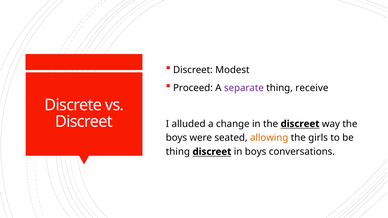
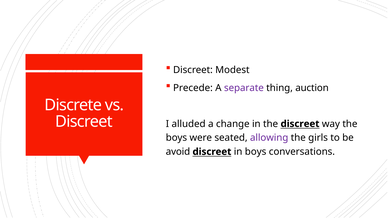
Proceed: Proceed -> Precede
receive: receive -> auction
allowing colour: orange -> purple
thing at (178, 152): thing -> avoid
